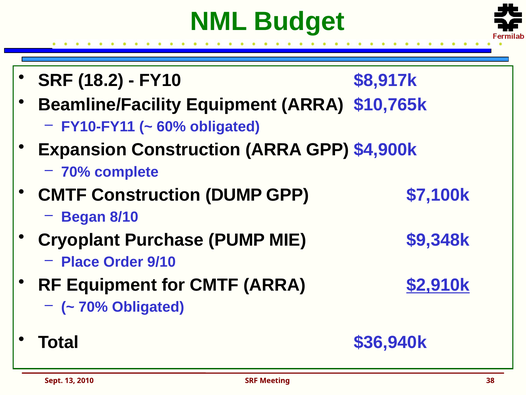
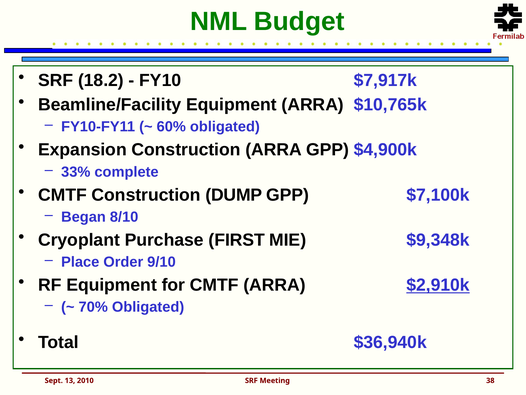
$8,917k: $8,917k -> $7,917k
70% at (76, 172): 70% -> 33%
PUMP: PUMP -> FIRST
